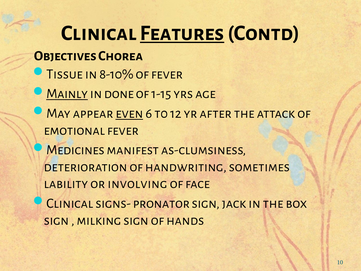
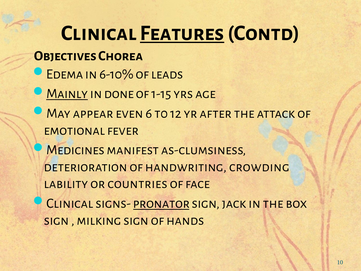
Tissue: Tissue -> Edema
8-10%: 8-10% -> 6-10%
of fever: fever -> leads
even underline: present -> none
sometimes: sometimes -> crowding
involving: involving -> countries
pronator underline: none -> present
